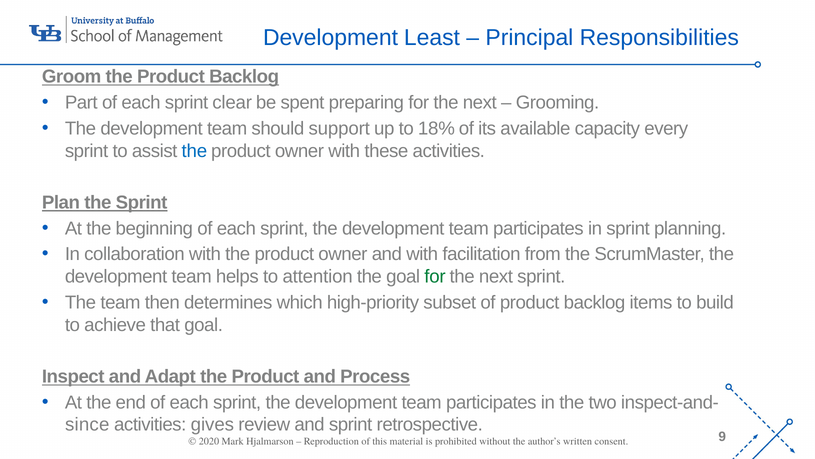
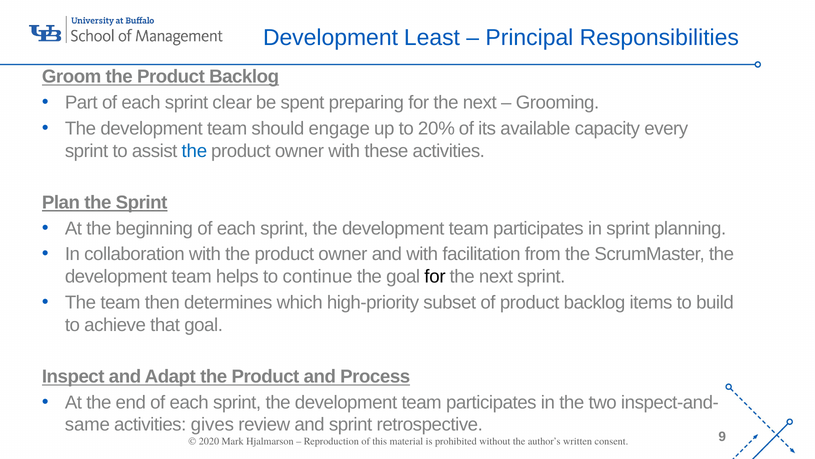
support: support -> engage
18%: 18% -> 20%
attention: attention -> continue
for at (435, 276) colour: green -> black
since: since -> same
